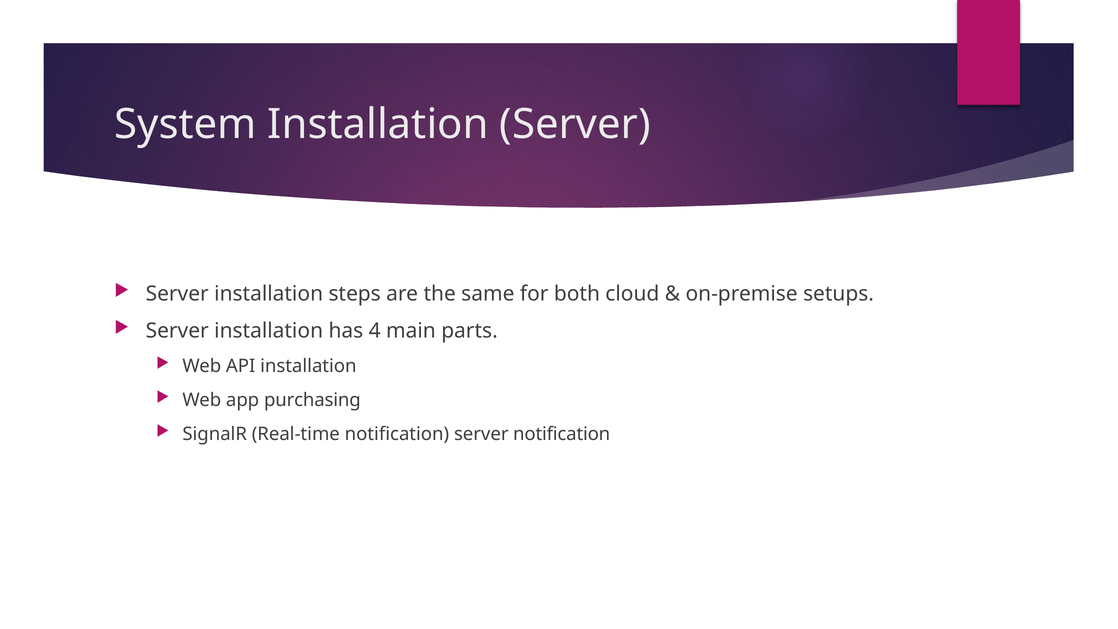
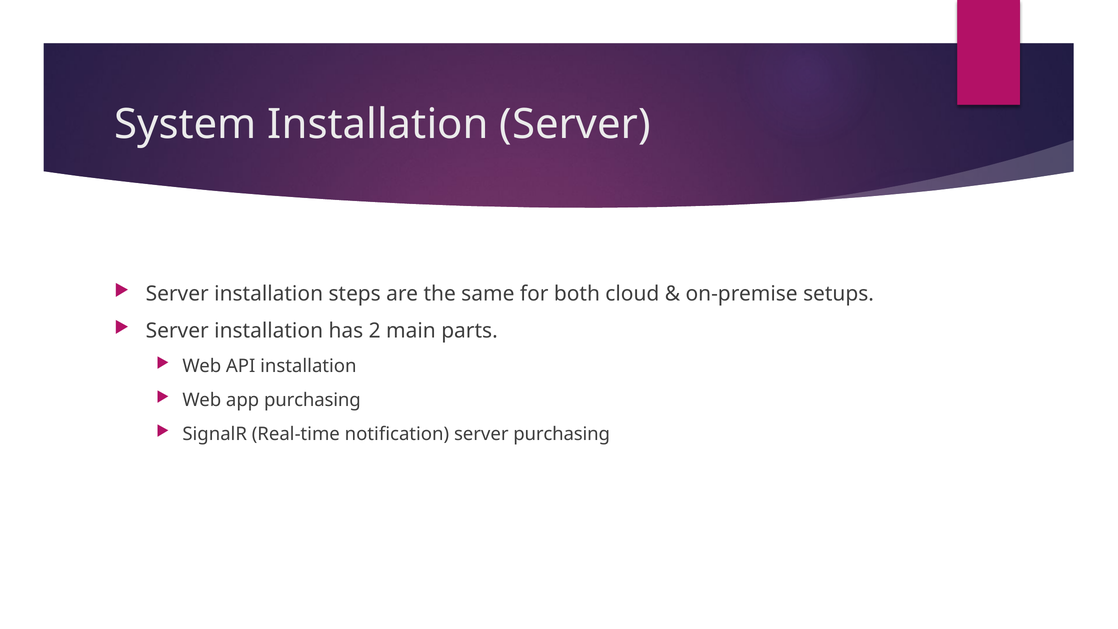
4: 4 -> 2
server notification: notification -> purchasing
